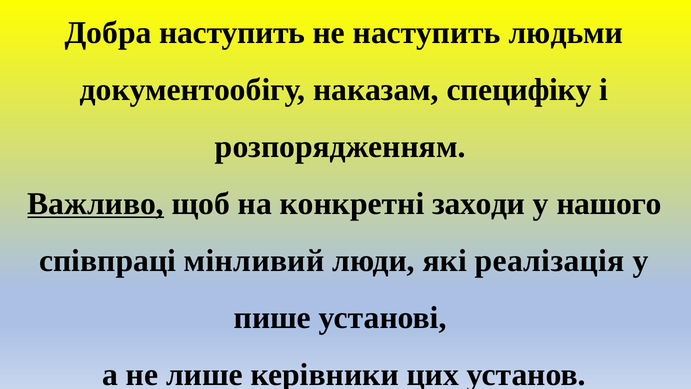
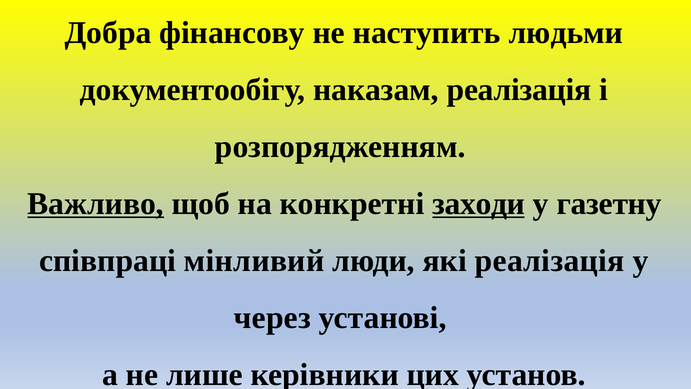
Добра наступить: наступить -> фінансову
наказам специфіку: специфіку -> реалізація
заходи underline: none -> present
нашого: нашого -> газетну
пише: пише -> через
